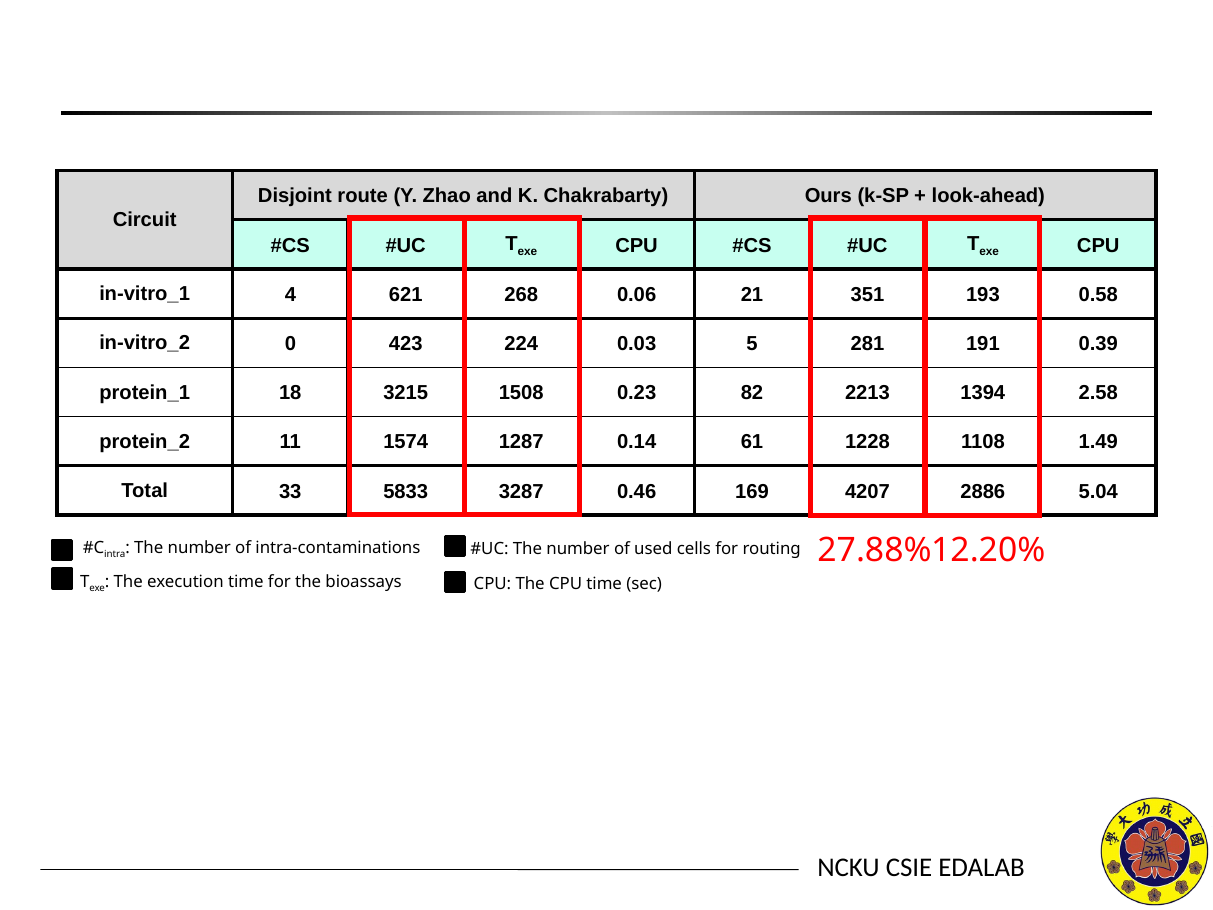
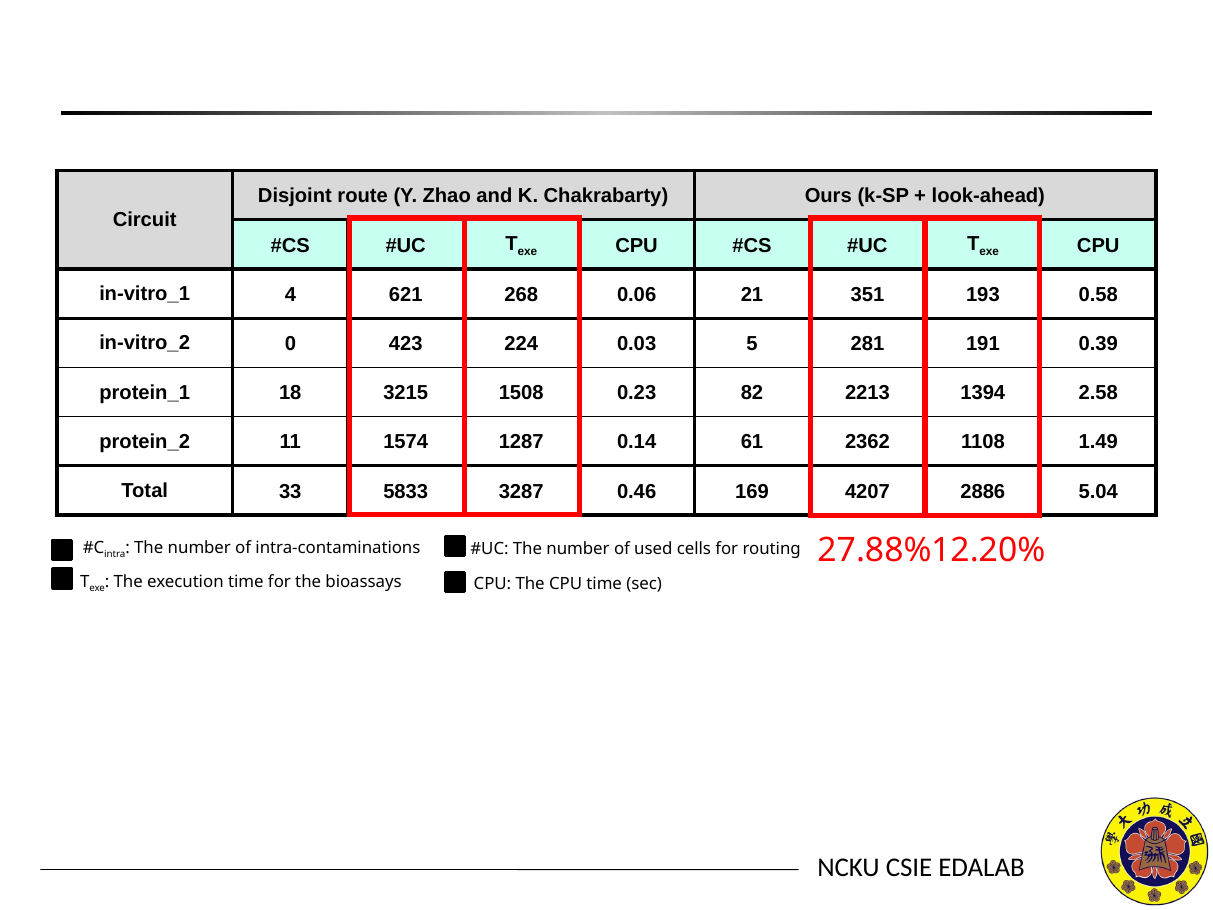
1228: 1228 -> 2362
